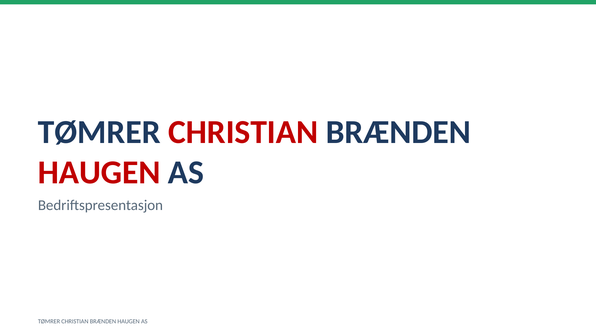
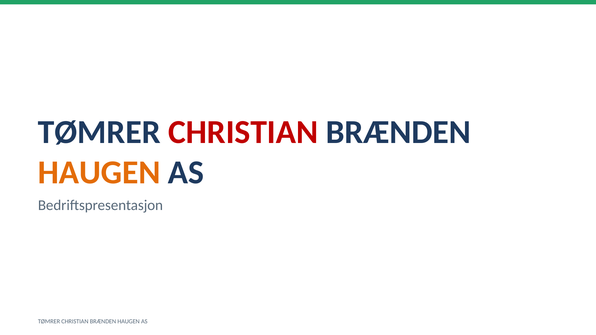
HAUGEN at (99, 172) colour: red -> orange
